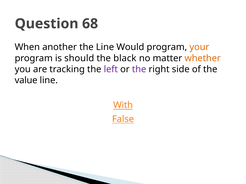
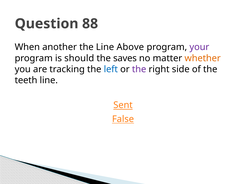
68: 68 -> 88
Would: Would -> Above
your colour: orange -> purple
black: black -> saves
left colour: purple -> blue
value: value -> teeth
With: With -> Sent
